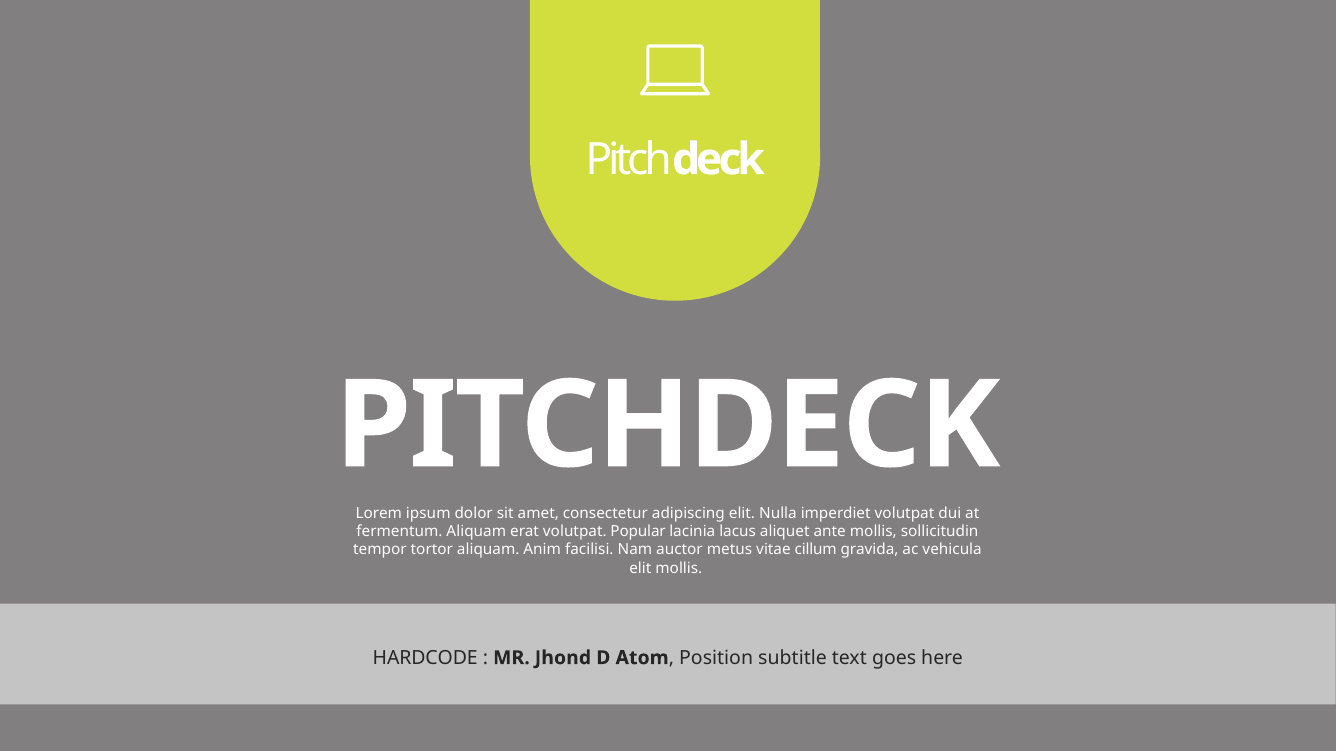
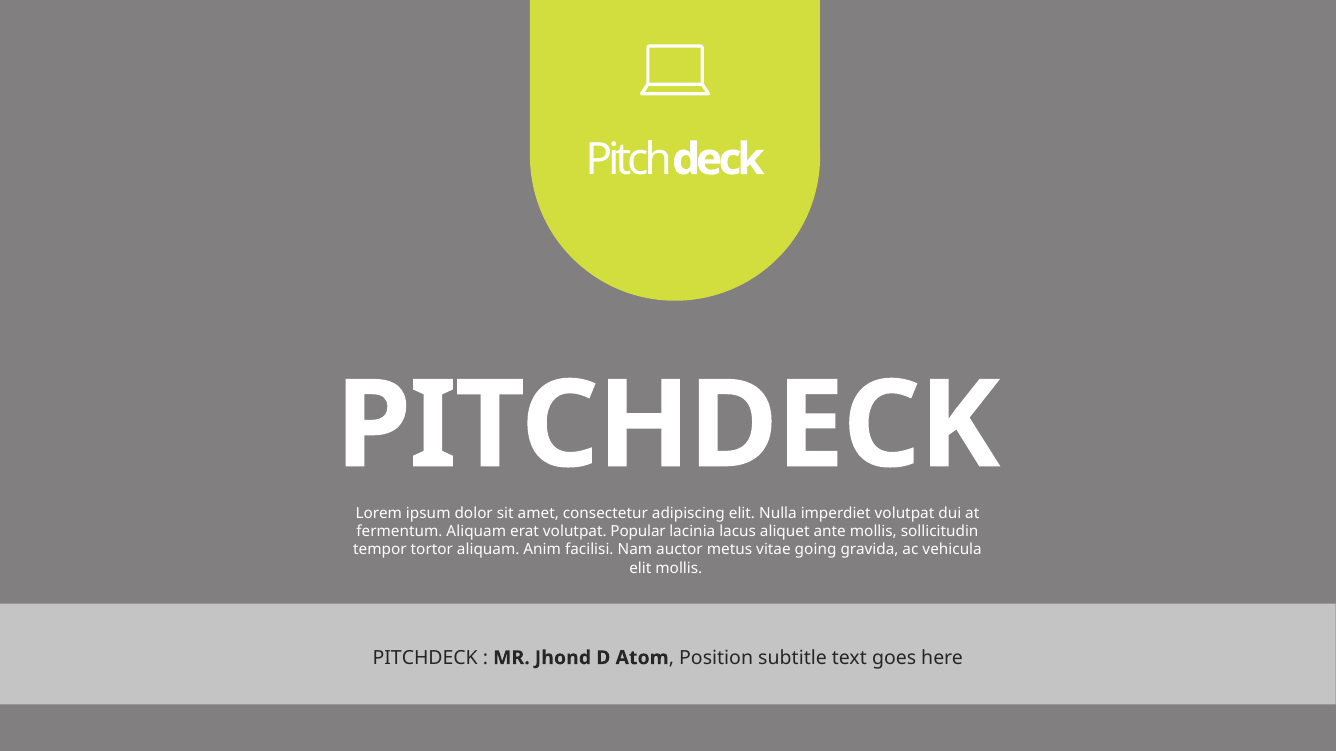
cillum: cillum -> going
HARDCODE at (425, 658): HARDCODE -> PITCHDECK
